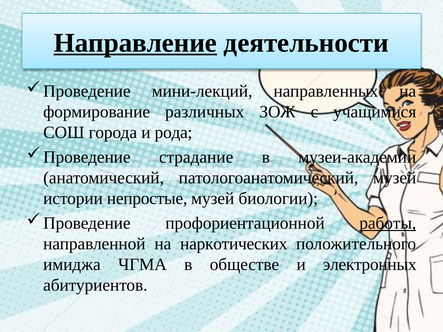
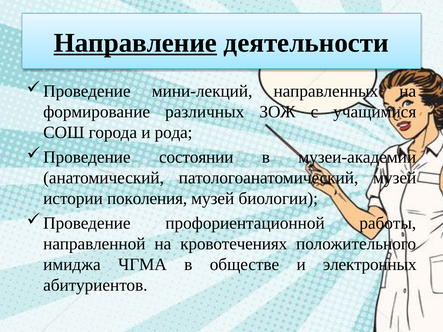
страдание: страдание -> состоянии
непростые: непростые -> поколения
работы underline: present -> none
наркотических: наркотических -> кровотечениях
